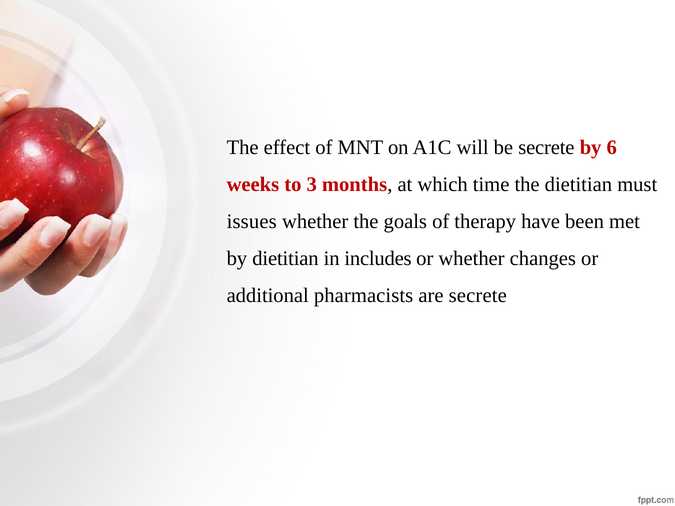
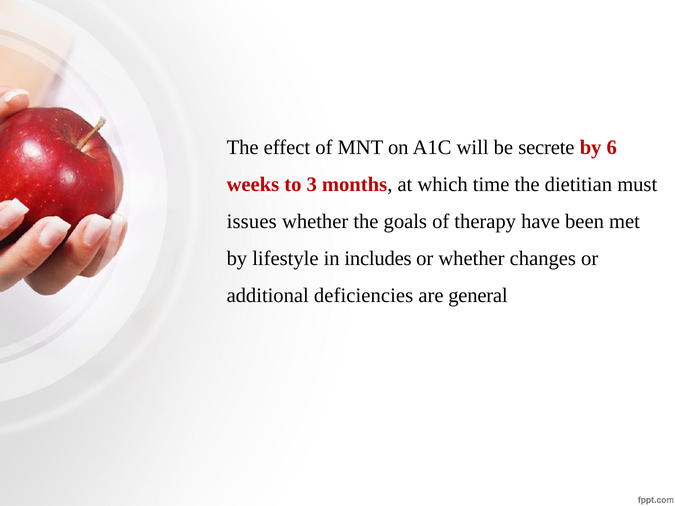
by dietitian: dietitian -> lifestyle
pharmacists: pharmacists -> deficiencies
are secrete: secrete -> general
